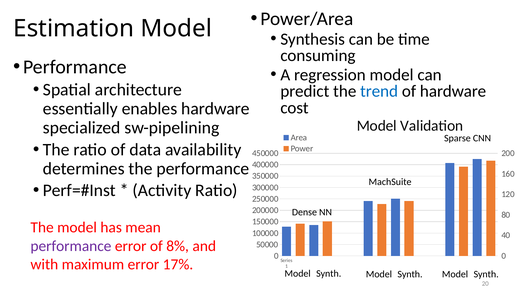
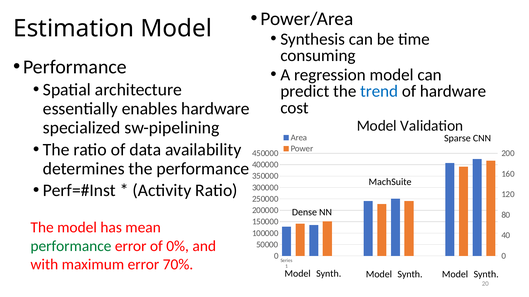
performance at (71, 246) colour: purple -> green
8%: 8% -> 0%
17%: 17% -> 70%
